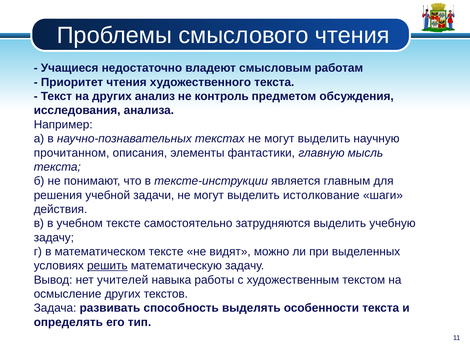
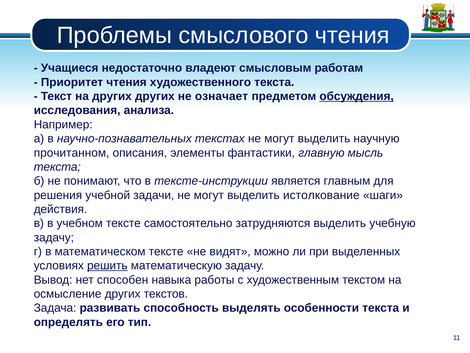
других анализ: анализ -> других
контроль: контроль -> означает
обсуждения underline: none -> present
учителей: учителей -> способен
